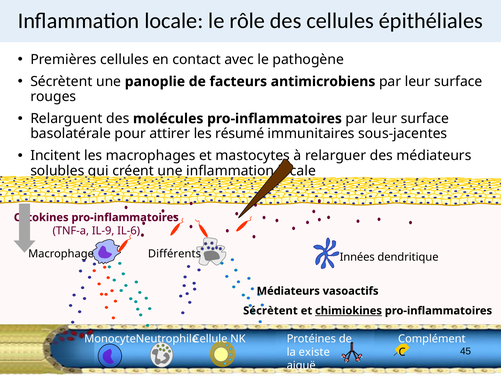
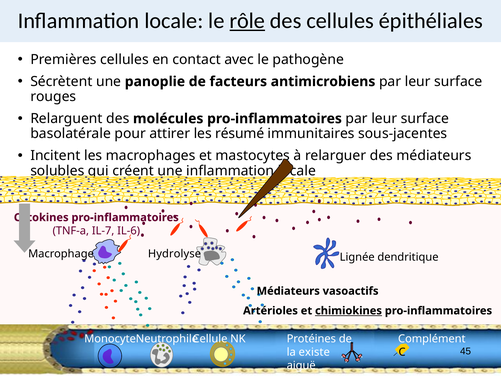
rôle underline: none -> present
IL-9: IL-9 -> IL-7
Différents: Différents -> Hydrolyse
Innées: Innées -> Lignée
Sécrètent at (270, 311): Sécrètent -> Artérioles
